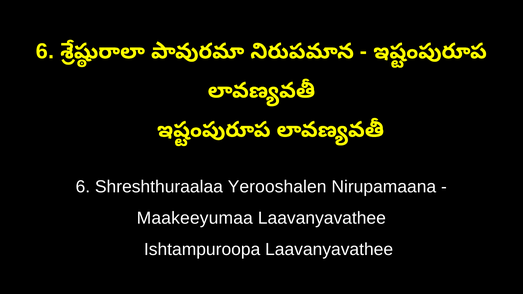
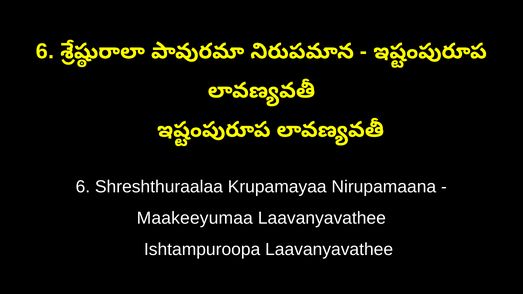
Yerooshalen: Yerooshalen -> Krupamayaa
